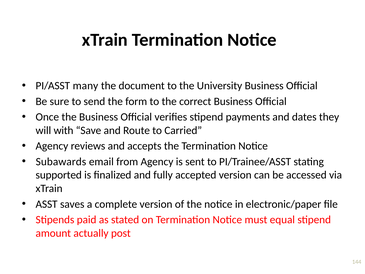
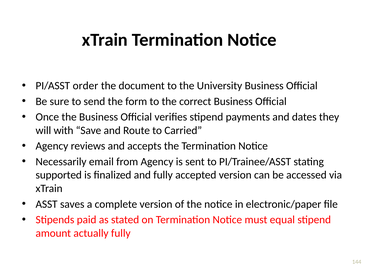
many: many -> order
Subawards: Subawards -> Necessarily
actually post: post -> fully
